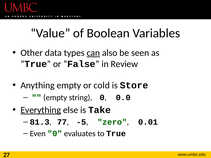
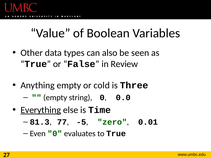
can underline: present -> none
Store: Store -> Three
Take: Take -> Time
